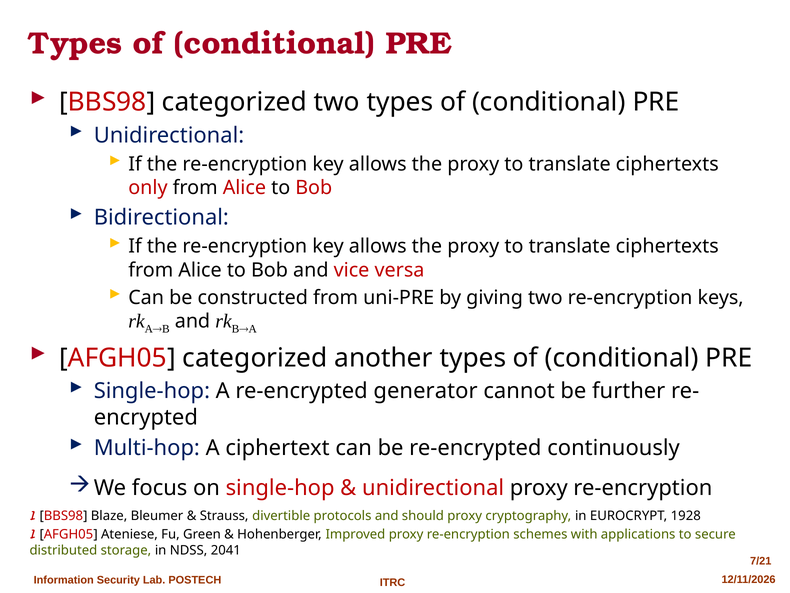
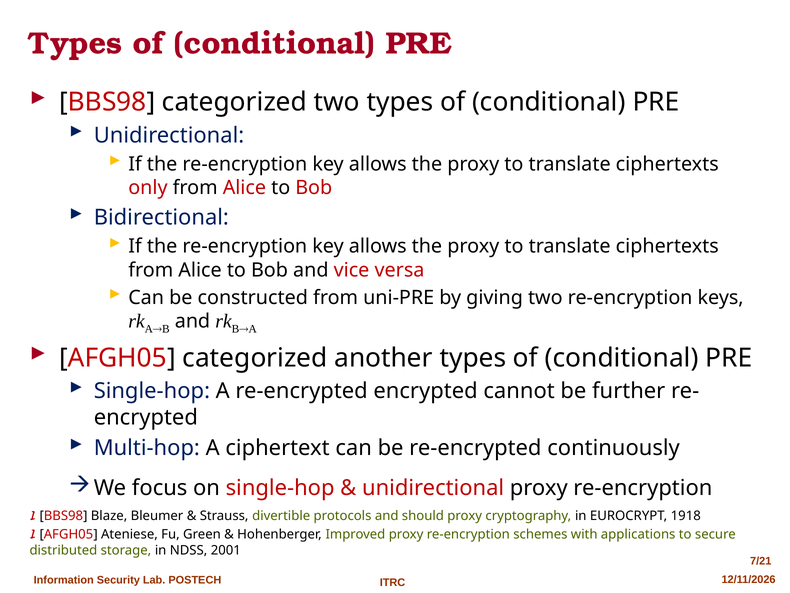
re-encrypted generator: generator -> encrypted
1928: 1928 -> 1918
2041: 2041 -> 2001
